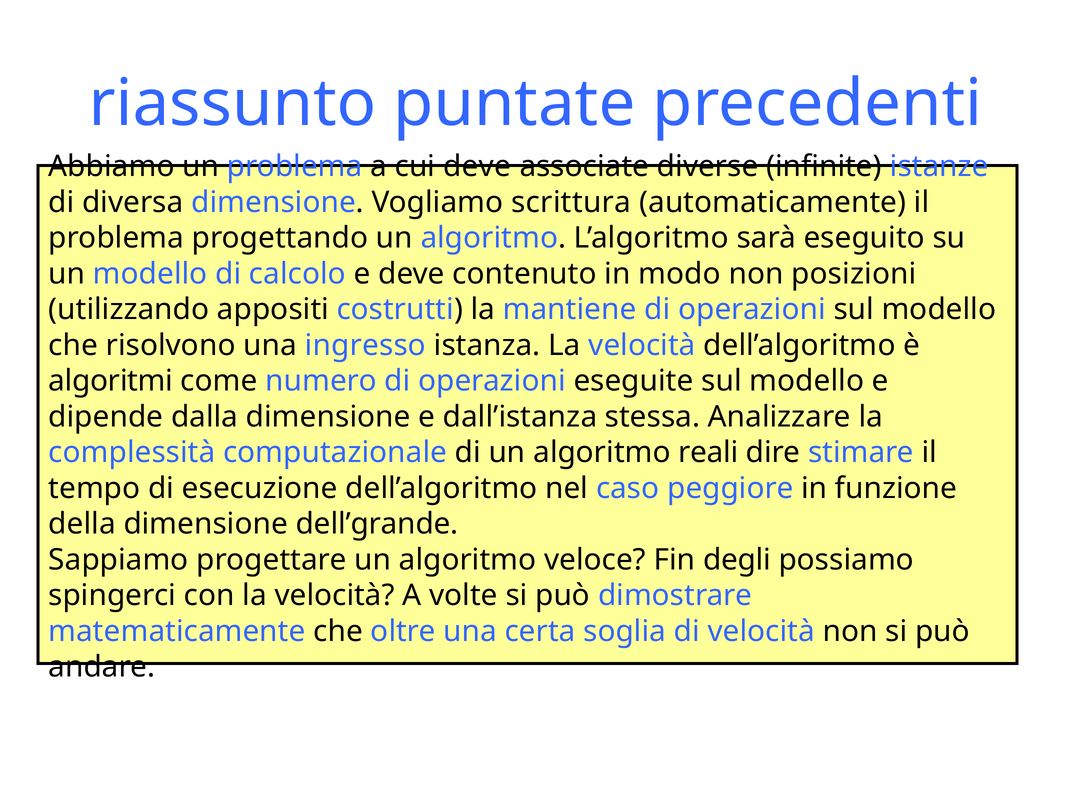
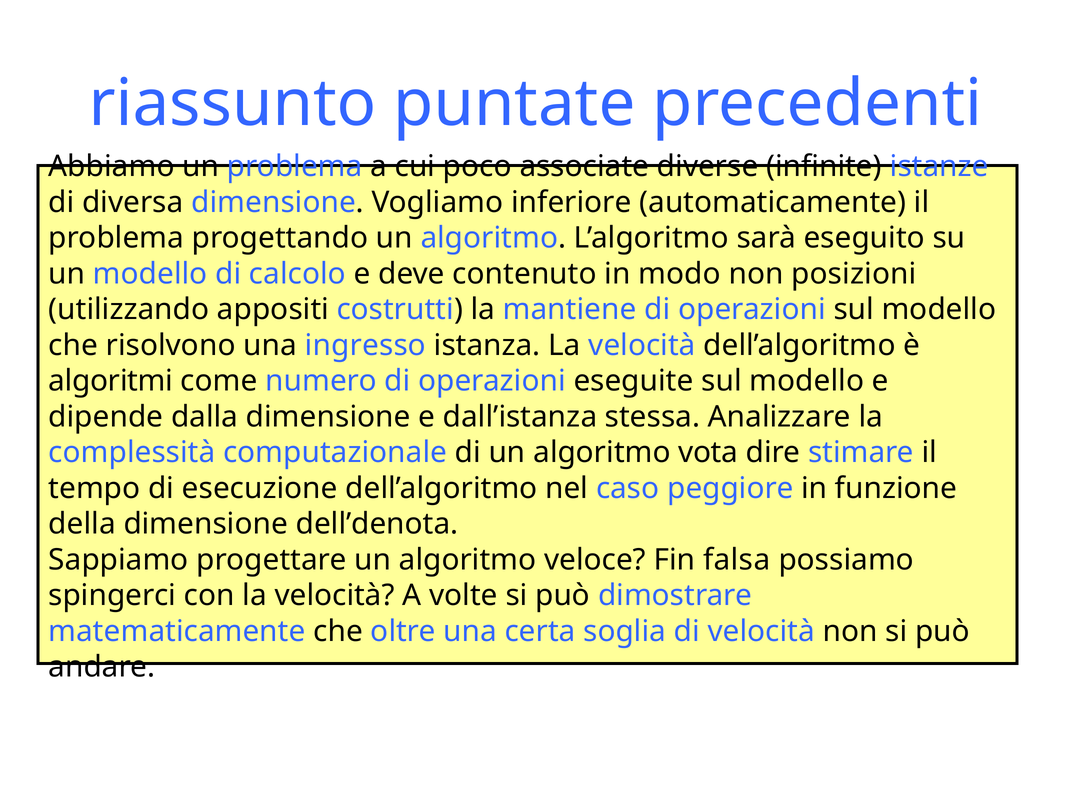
cui deve: deve -> poco
scrittura: scrittura -> inferiore
reali: reali -> vota
dell’grande: dell’grande -> dell’denota
degli: degli -> falsa
